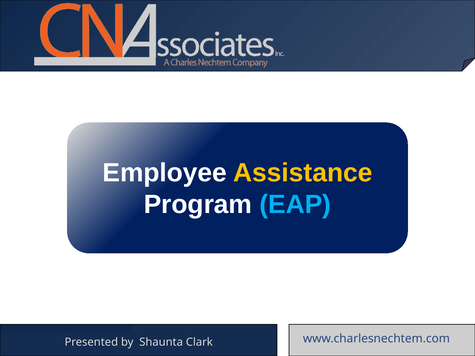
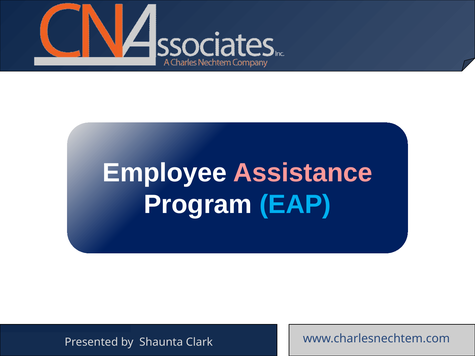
Assistance colour: yellow -> pink
